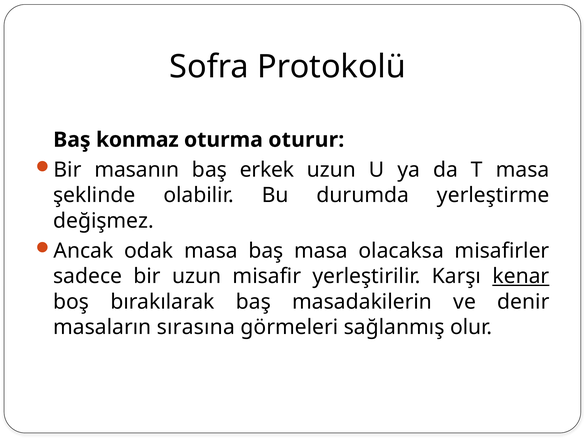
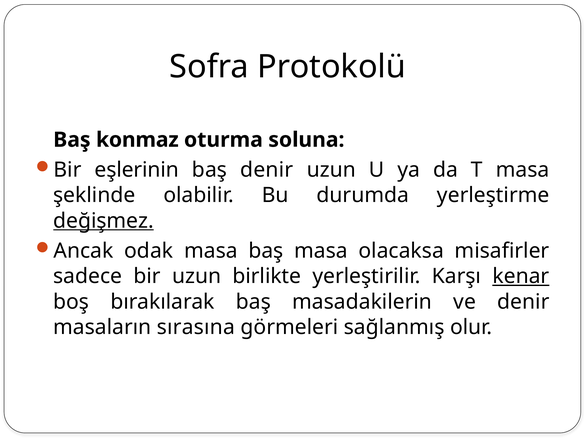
oturur: oturur -> soluna
masanın: masanın -> eşlerinin
baş erkek: erkek -> denir
değişmez underline: none -> present
misafir: misafir -> birlikte
